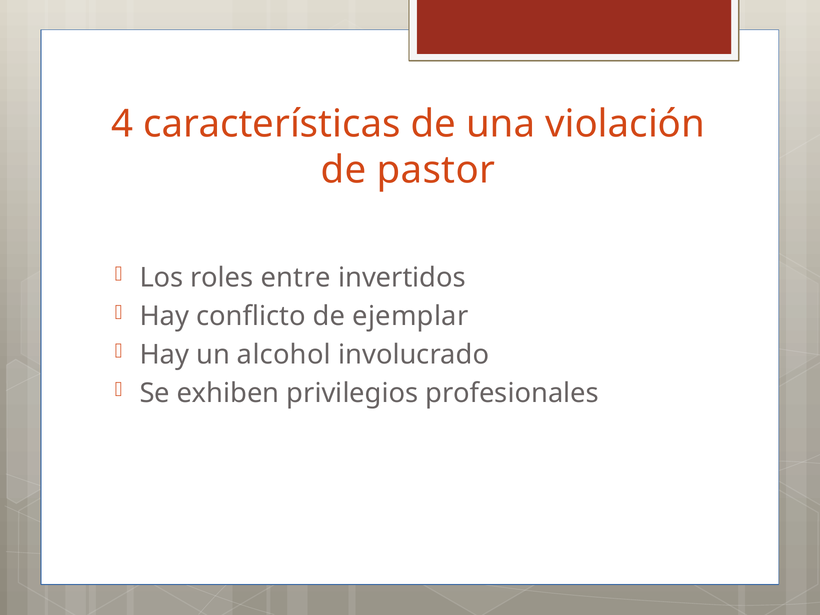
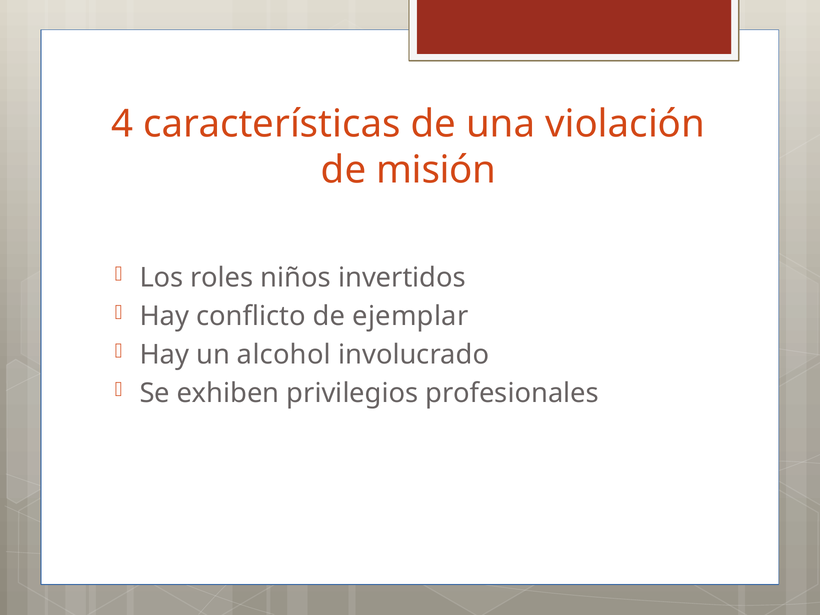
pastor: pastor -> misión
entre: entre -> niños
